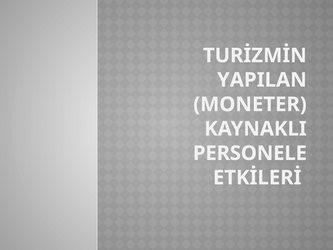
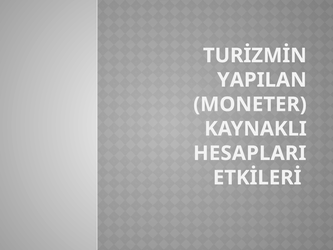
PERSONELE: PERSONELE -> HESAPLARI
